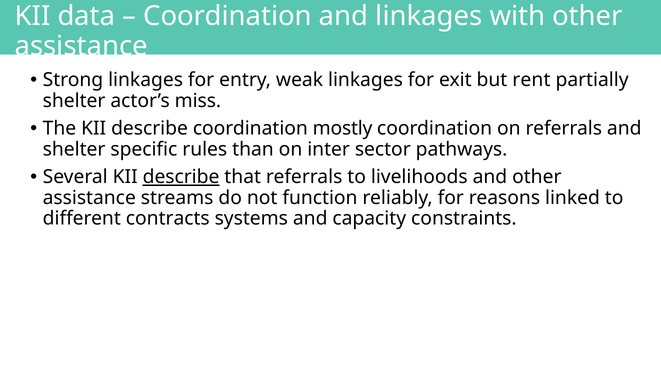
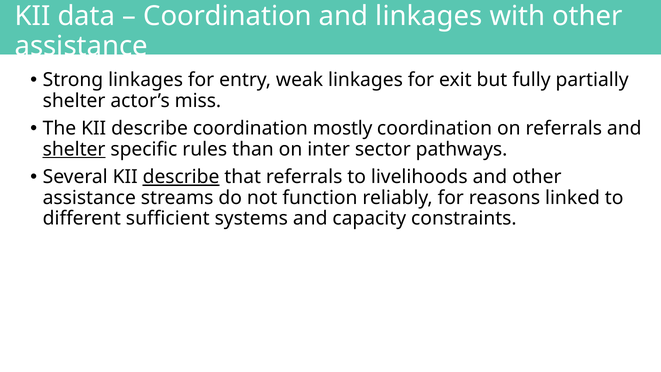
rent: rent -> fully
shelter at (74, 149) underline: none -> present
contracts: contracts -> sufficient
